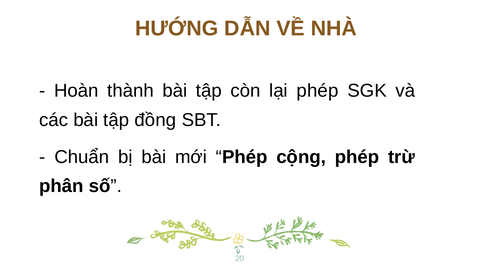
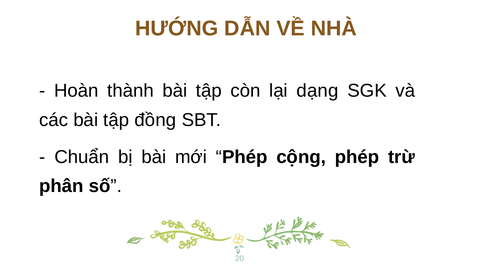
lại phép: phép -> dạng
